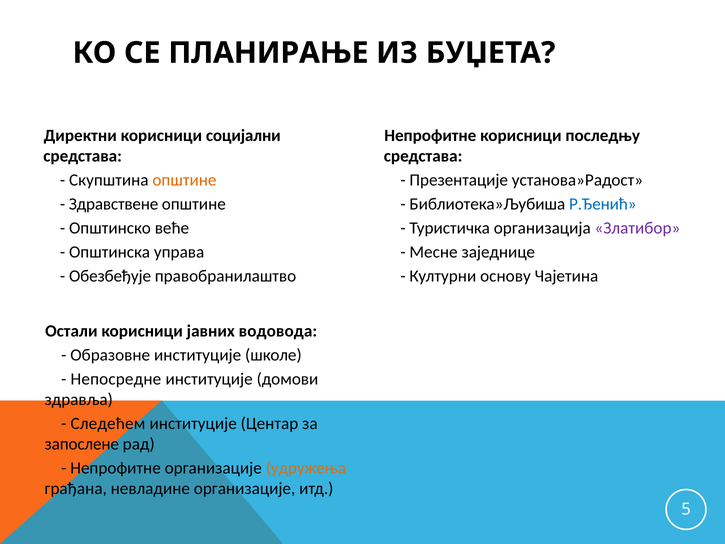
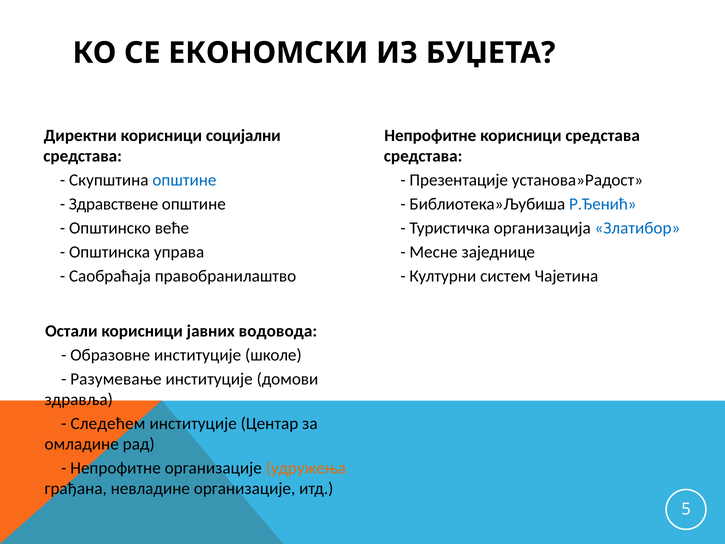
ПЛАНИРАЊЕ: ПЛАНИРАЊЕ -> ЕКОНОМСКИ
корисници последњу: последњу -> средстава
општине at (184, 180) colour: orange -> blue
Златибор colour: purple -> blue
Обезбеђује: Обезбеђује -> Саобраћаја
основу: основу -> систем
Непосредне: Непосредне -> Разумевање
запослене: запослене -> омладине
